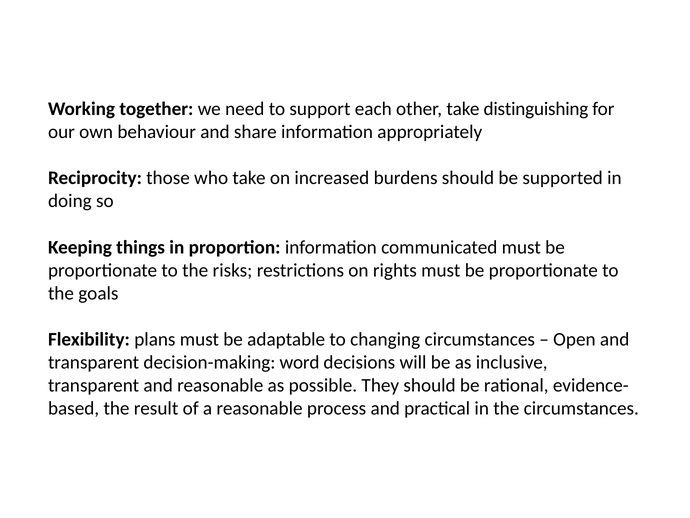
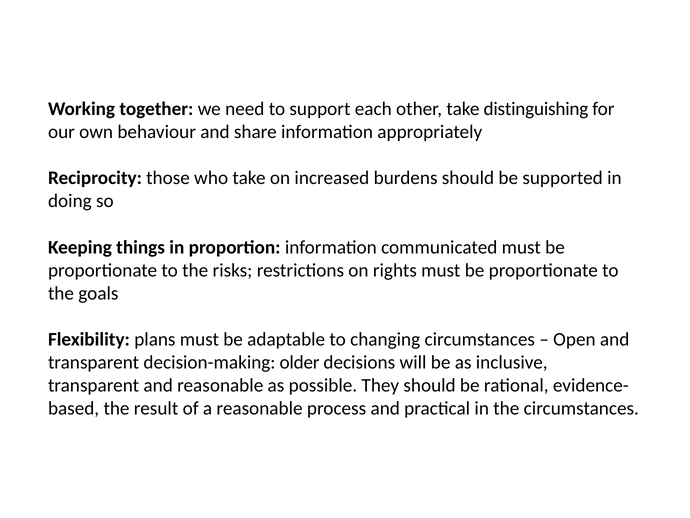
word: word -> older
